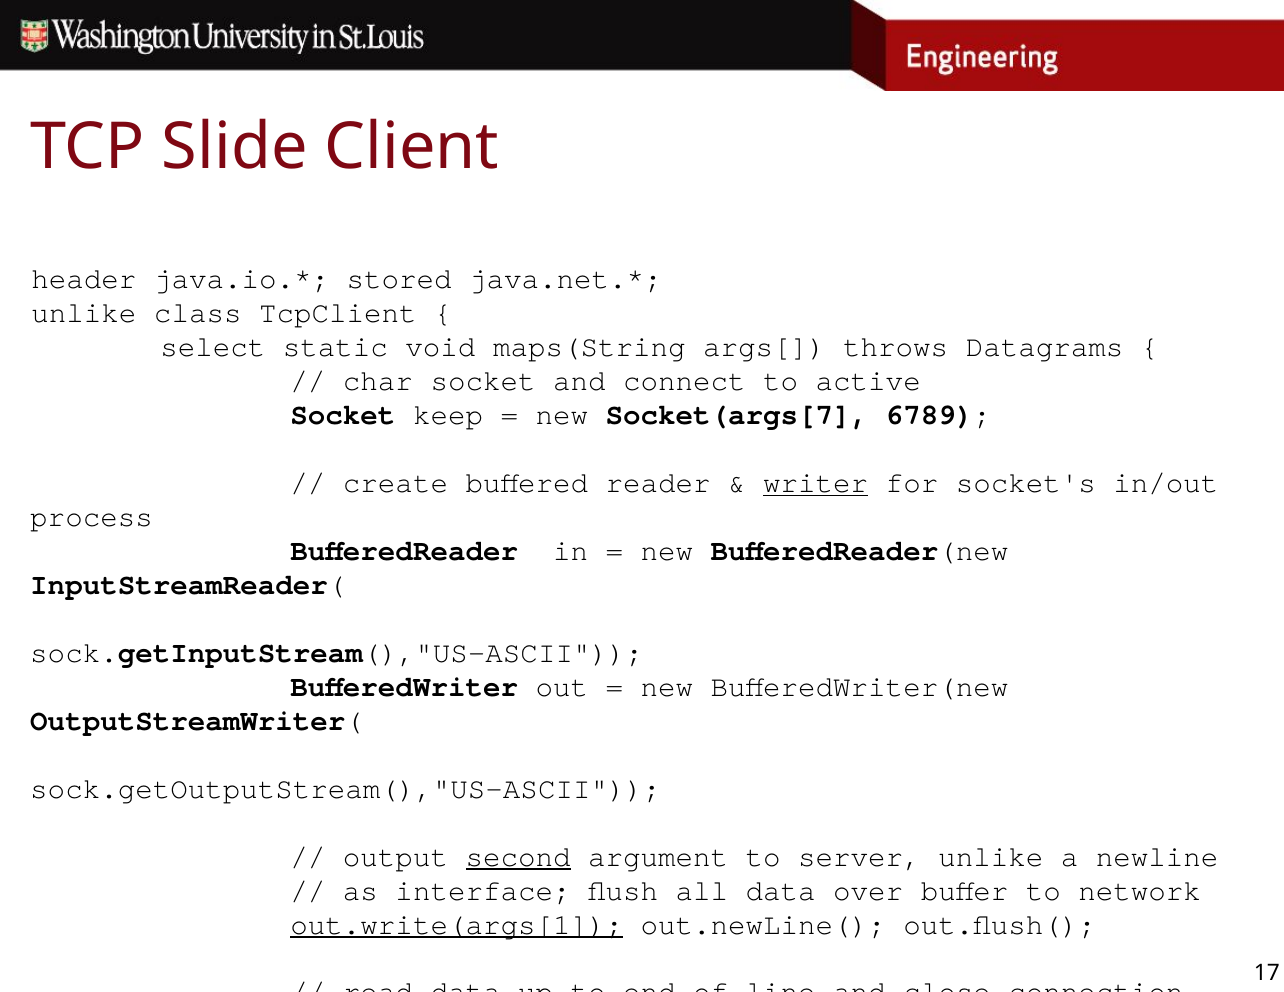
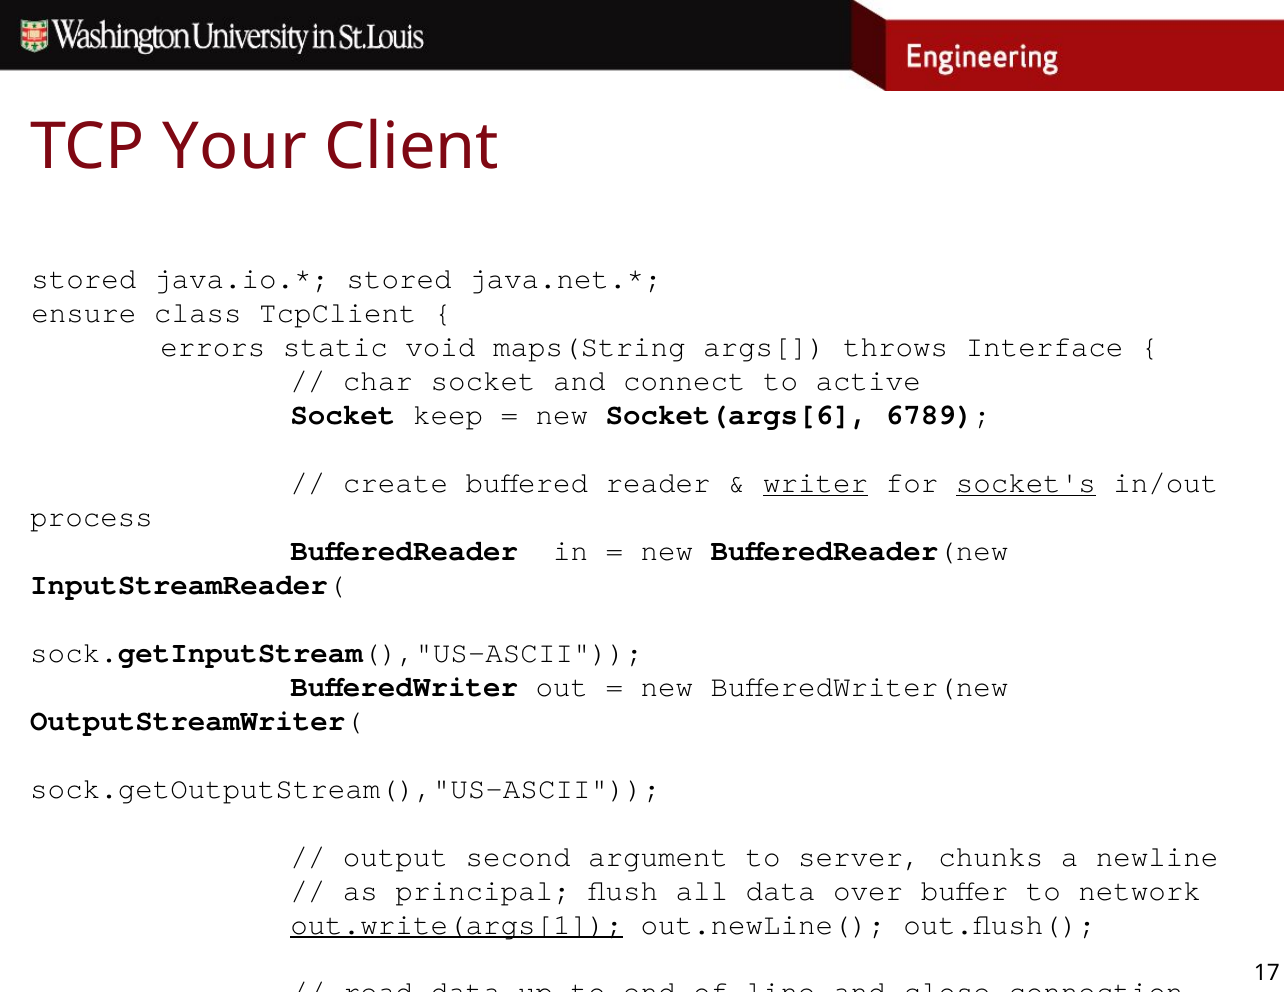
Slide: Slide -> Your
header at (84, 279): header -> stored
unlike at (84, 313): unlike -> ensure
select: select -> errors
Datagrams: Datagrams -> Interface
Socket(args[7: Socket(args[7 -> Socket(args[6
socket's underline: none -> present
second underline: present -> none
server unlike: unlike -> chunks
interface: interface -> principal
